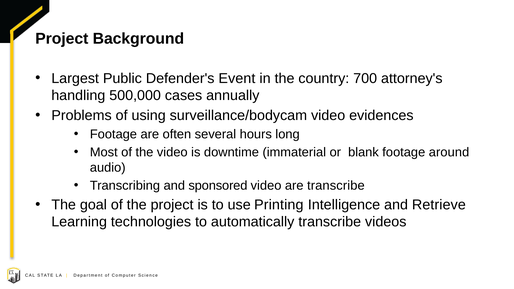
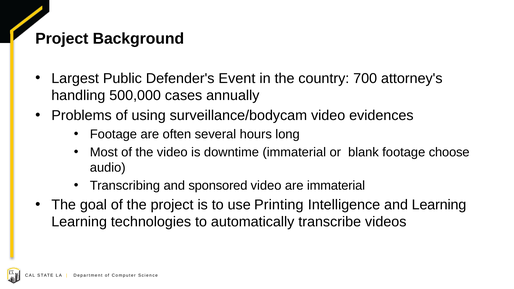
around: around -> choose
are transcribe: transcribe -> immaterial
and Retrieve: Retrieve -> Learning
